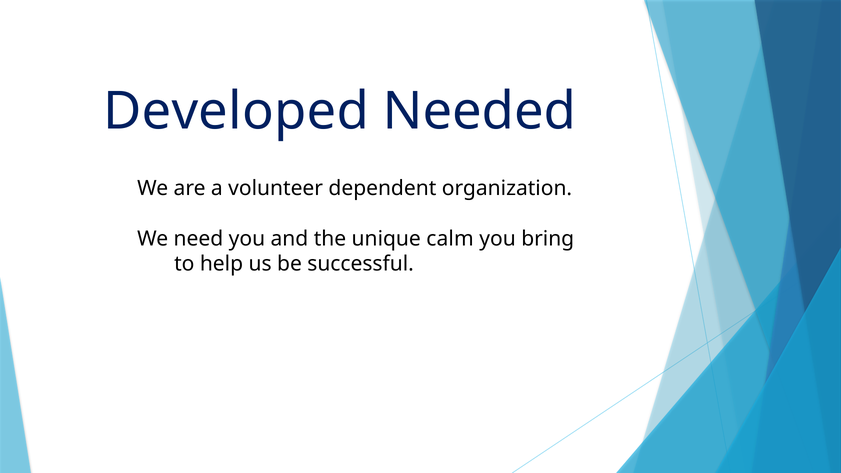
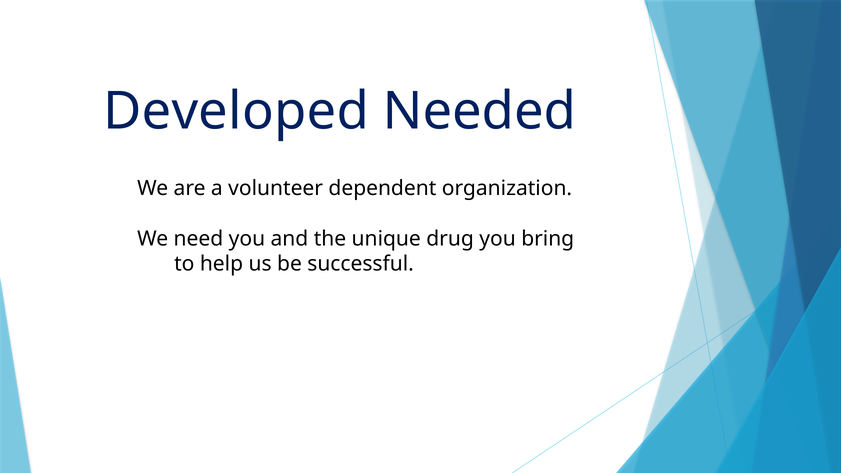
calm: calm -> drug
